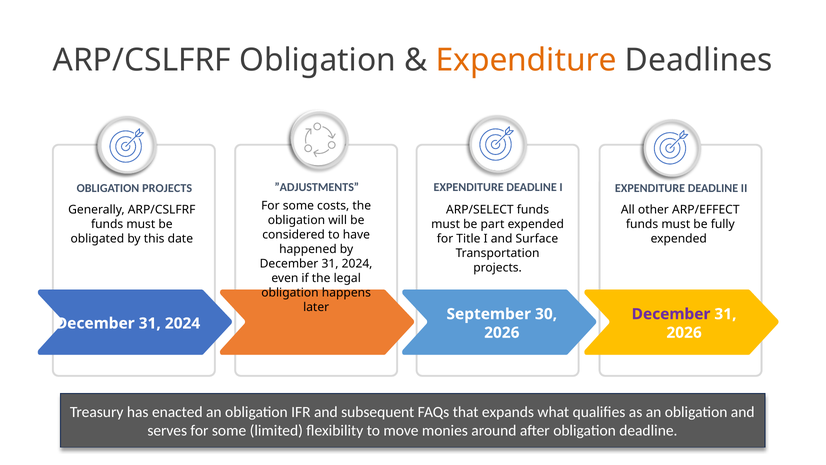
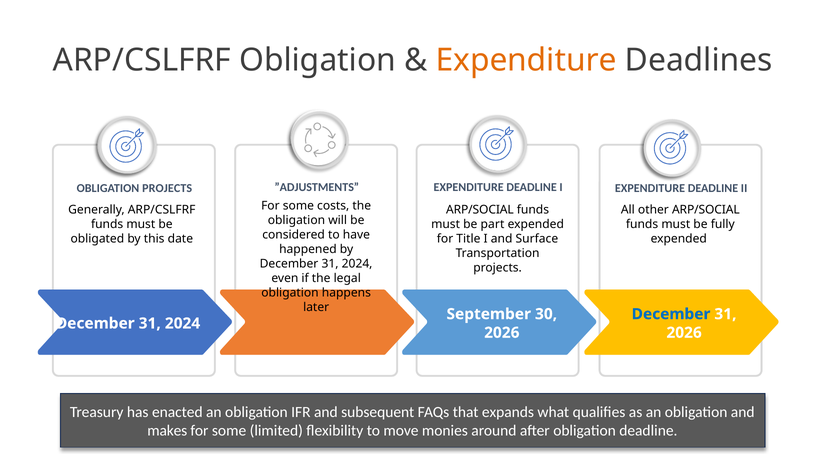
ARP/SELECT at (480, 210): ARP/SELECT -> ARP/SOCIAL
other ARP/EFFECT: ARP/EFFECT -> ARP/SOCIAL
December at (671, 314) colour: purple -> blue
serves: serves -> makes
